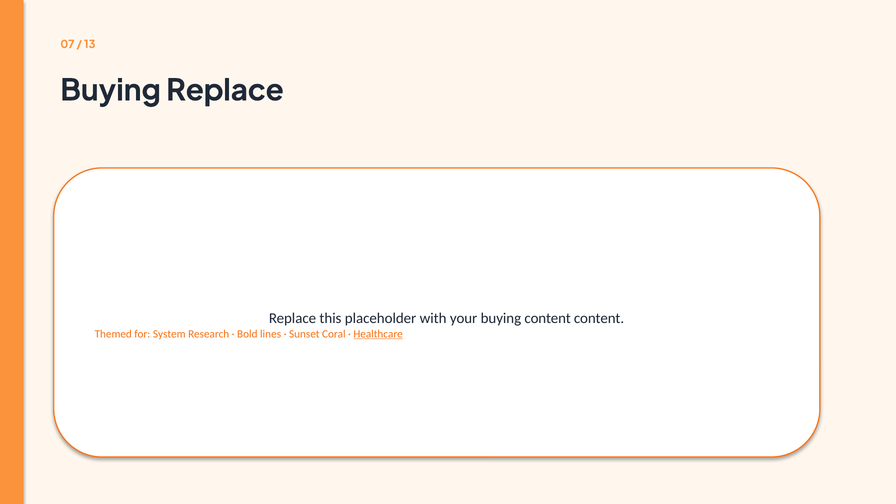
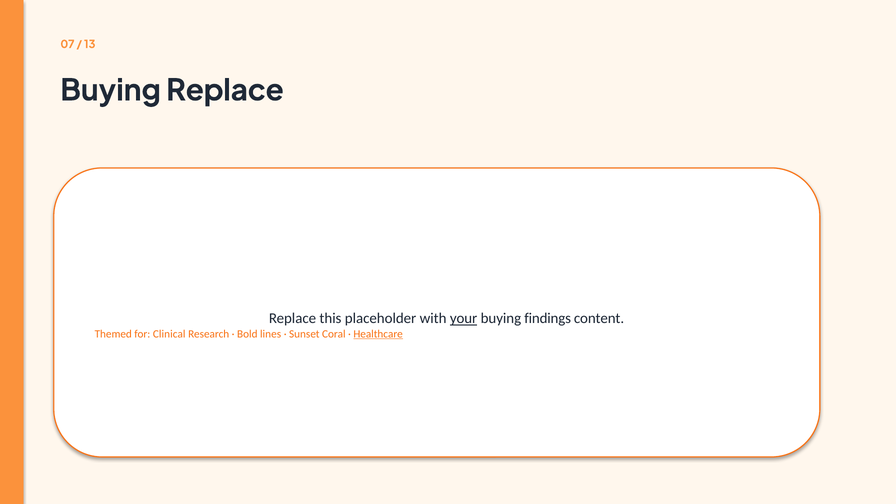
your underline: none -> present
buying content: content -> findings
System: System -> Clinical
